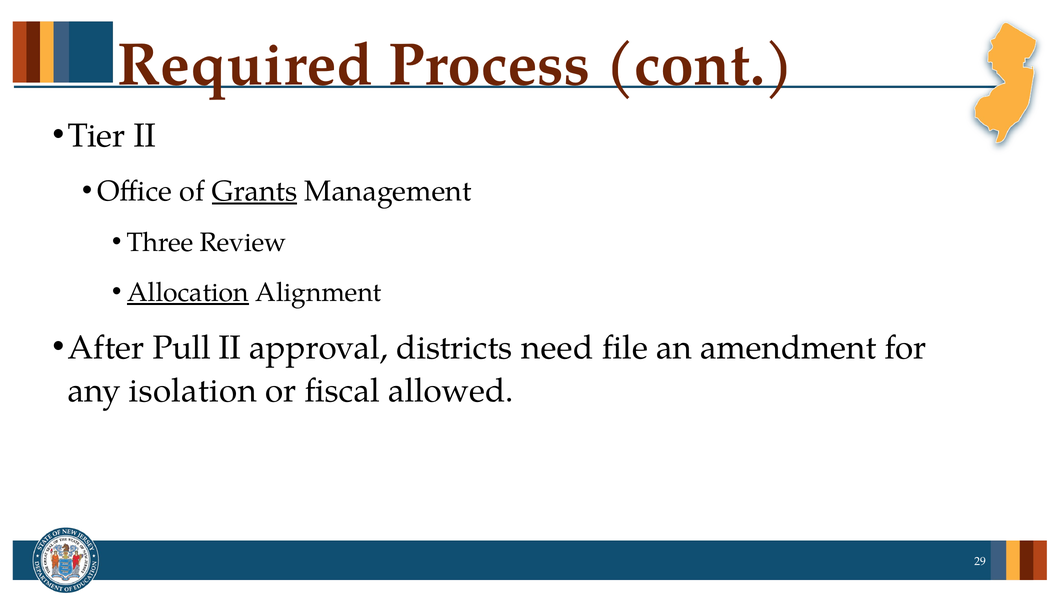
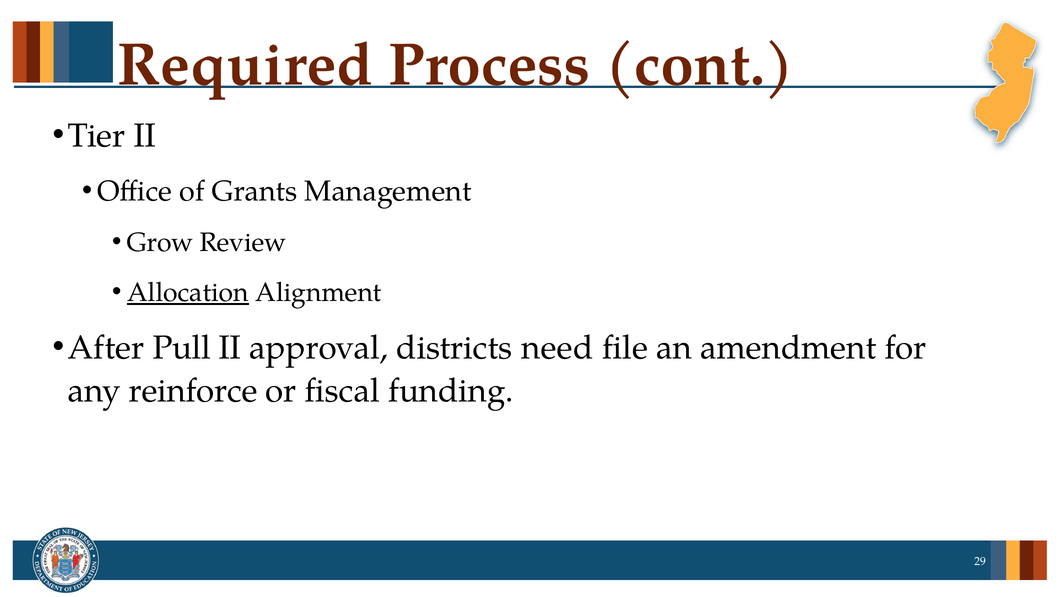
Grants underline: present -> none
Three: Three -> Grow
isolation: isolation -> reinforce
allowed: allowed -> funding
